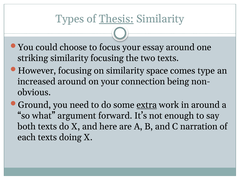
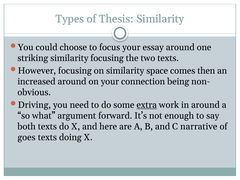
Thesis underline: present -> none
type: type -> then
Ground: Ground -> Driving
narration: narration -> narrative
each: each -> goes
